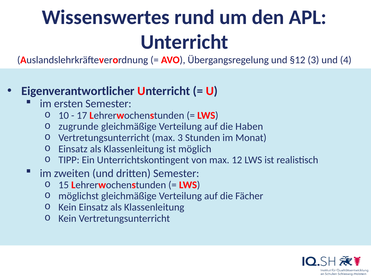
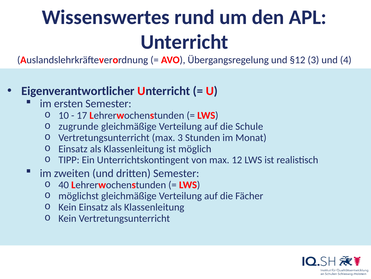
Haben: Haben -> Schule
15: 15 -> 40
